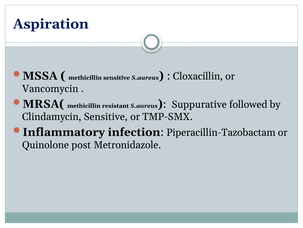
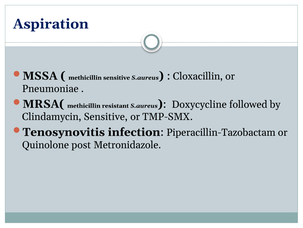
Vancomycin: Vancomycin -> Pneumoniae
Suppurative: Suppurative -> Doxycycline
Inflammatory: Inflammatory -> Tenosynovitis
